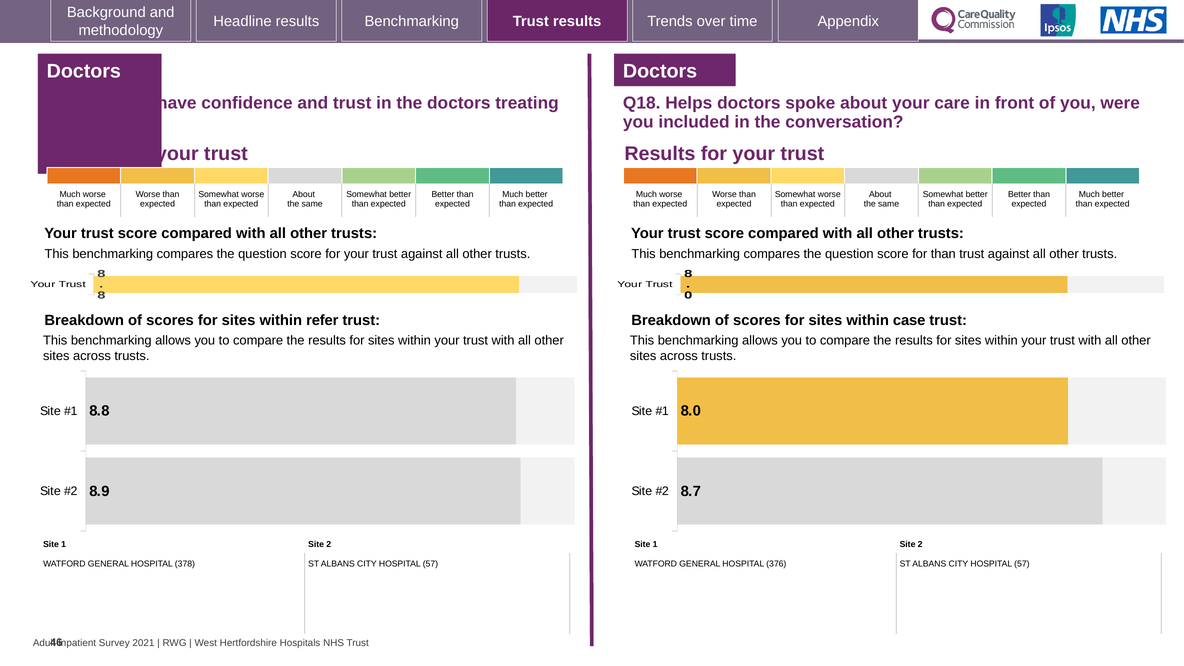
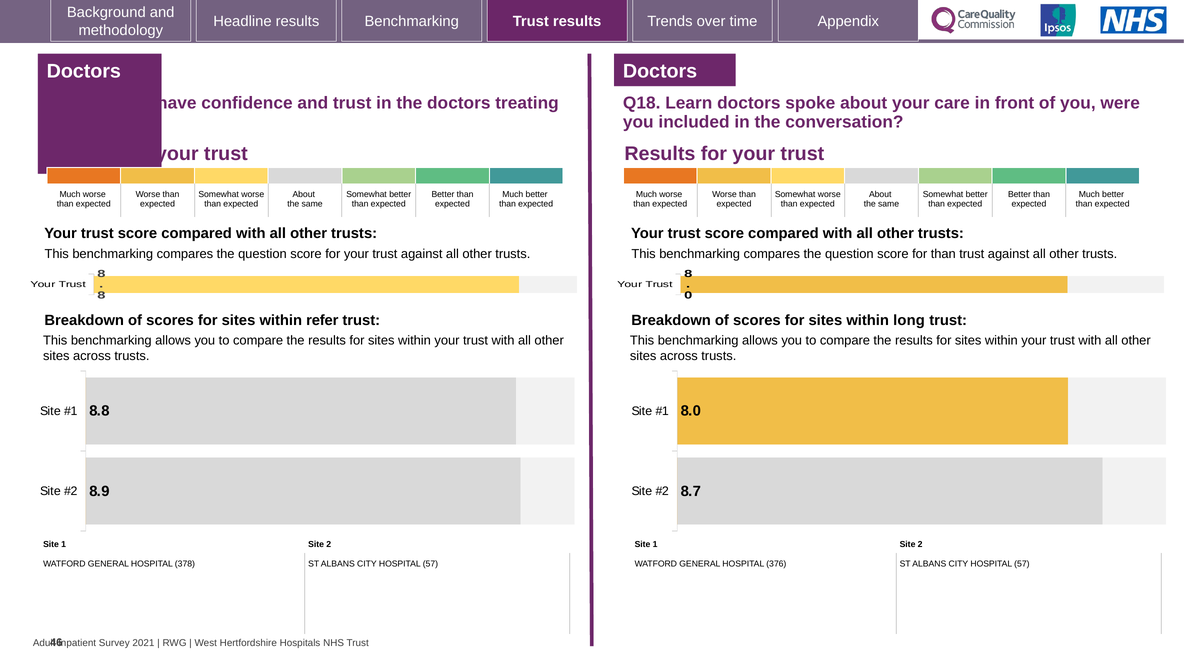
Helps: Helps -> Learn
case: case -> long
